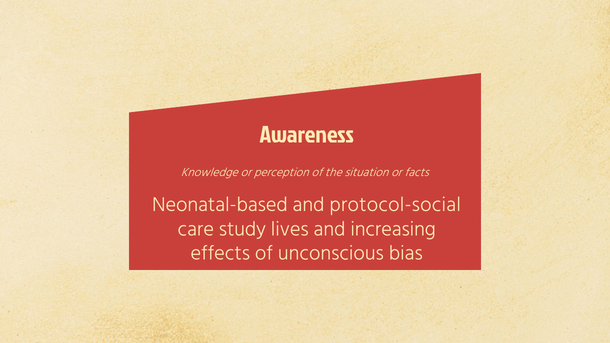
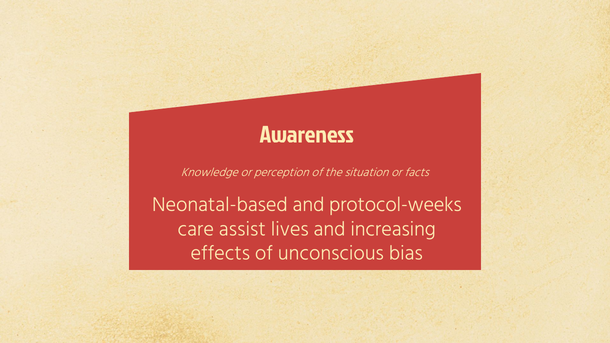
protocol-social: protocol-social -> protocol-weeks
study: study -> assist
